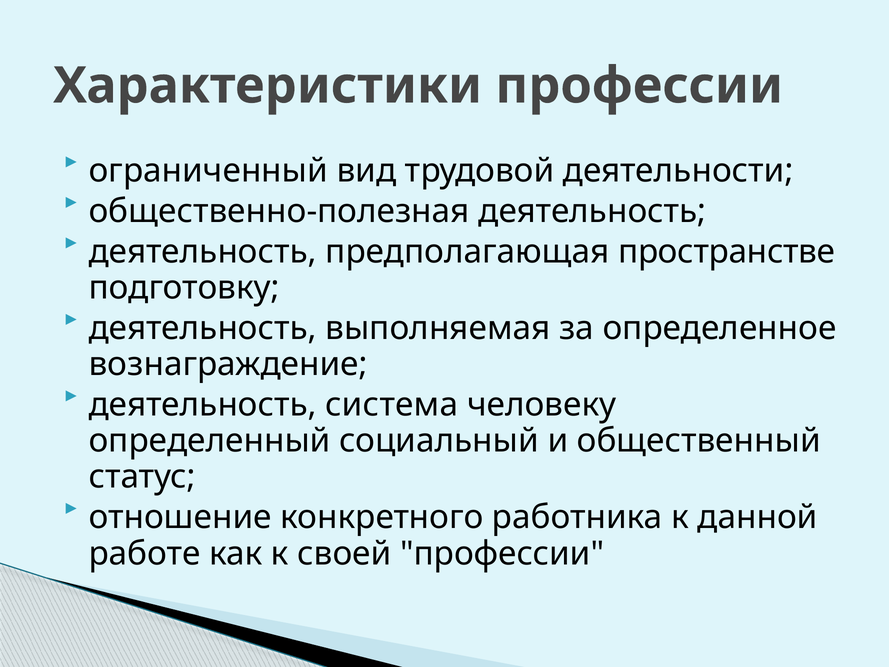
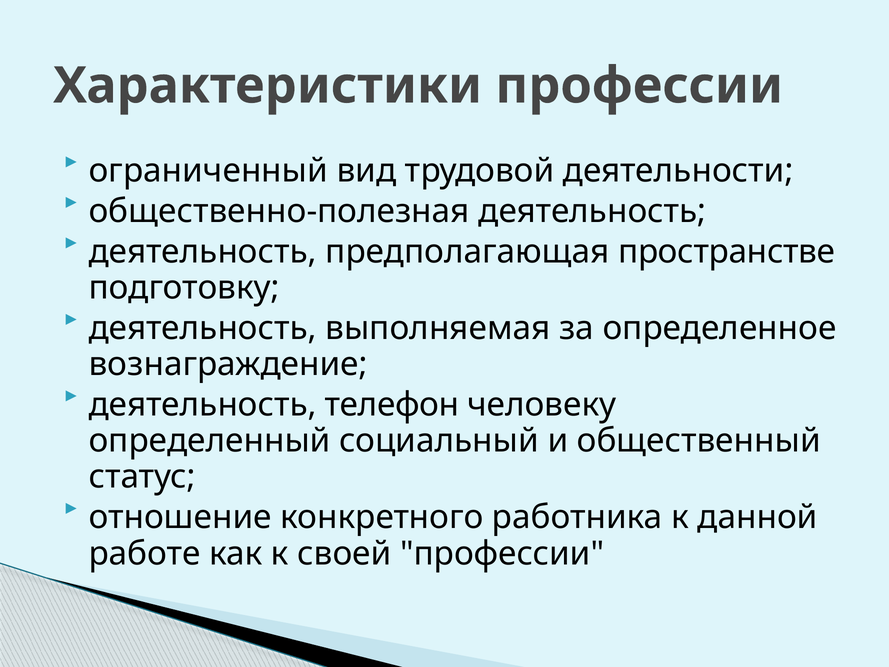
система: система -> телефон
